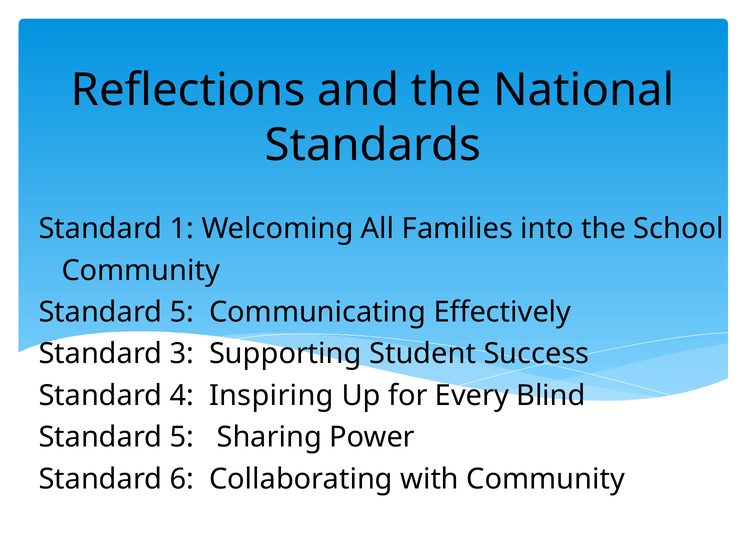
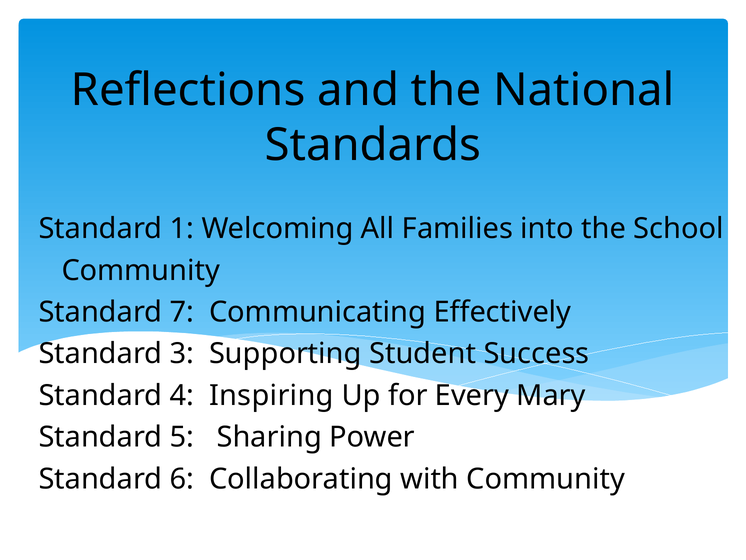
5 at (182, 312): 5 -> 7
Blind: Blind -> Mary
